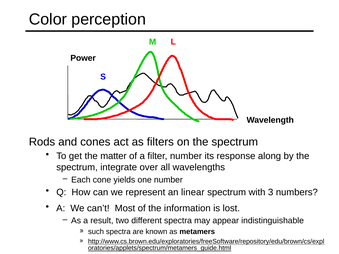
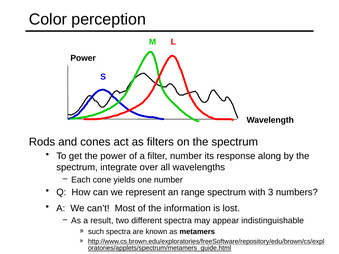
the matter: matter -> power
linear: linear -> range
